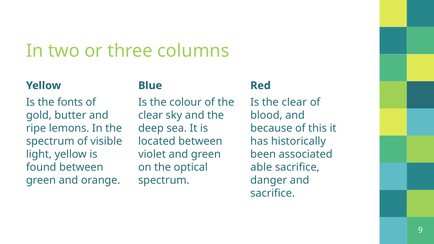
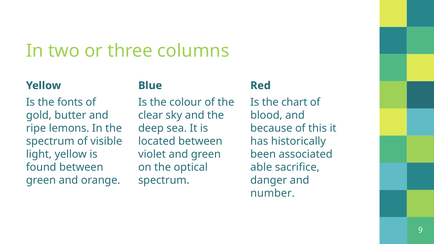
Is the clear: clear -> chart
sacrifice at (273, 193): sacrifice -> number
